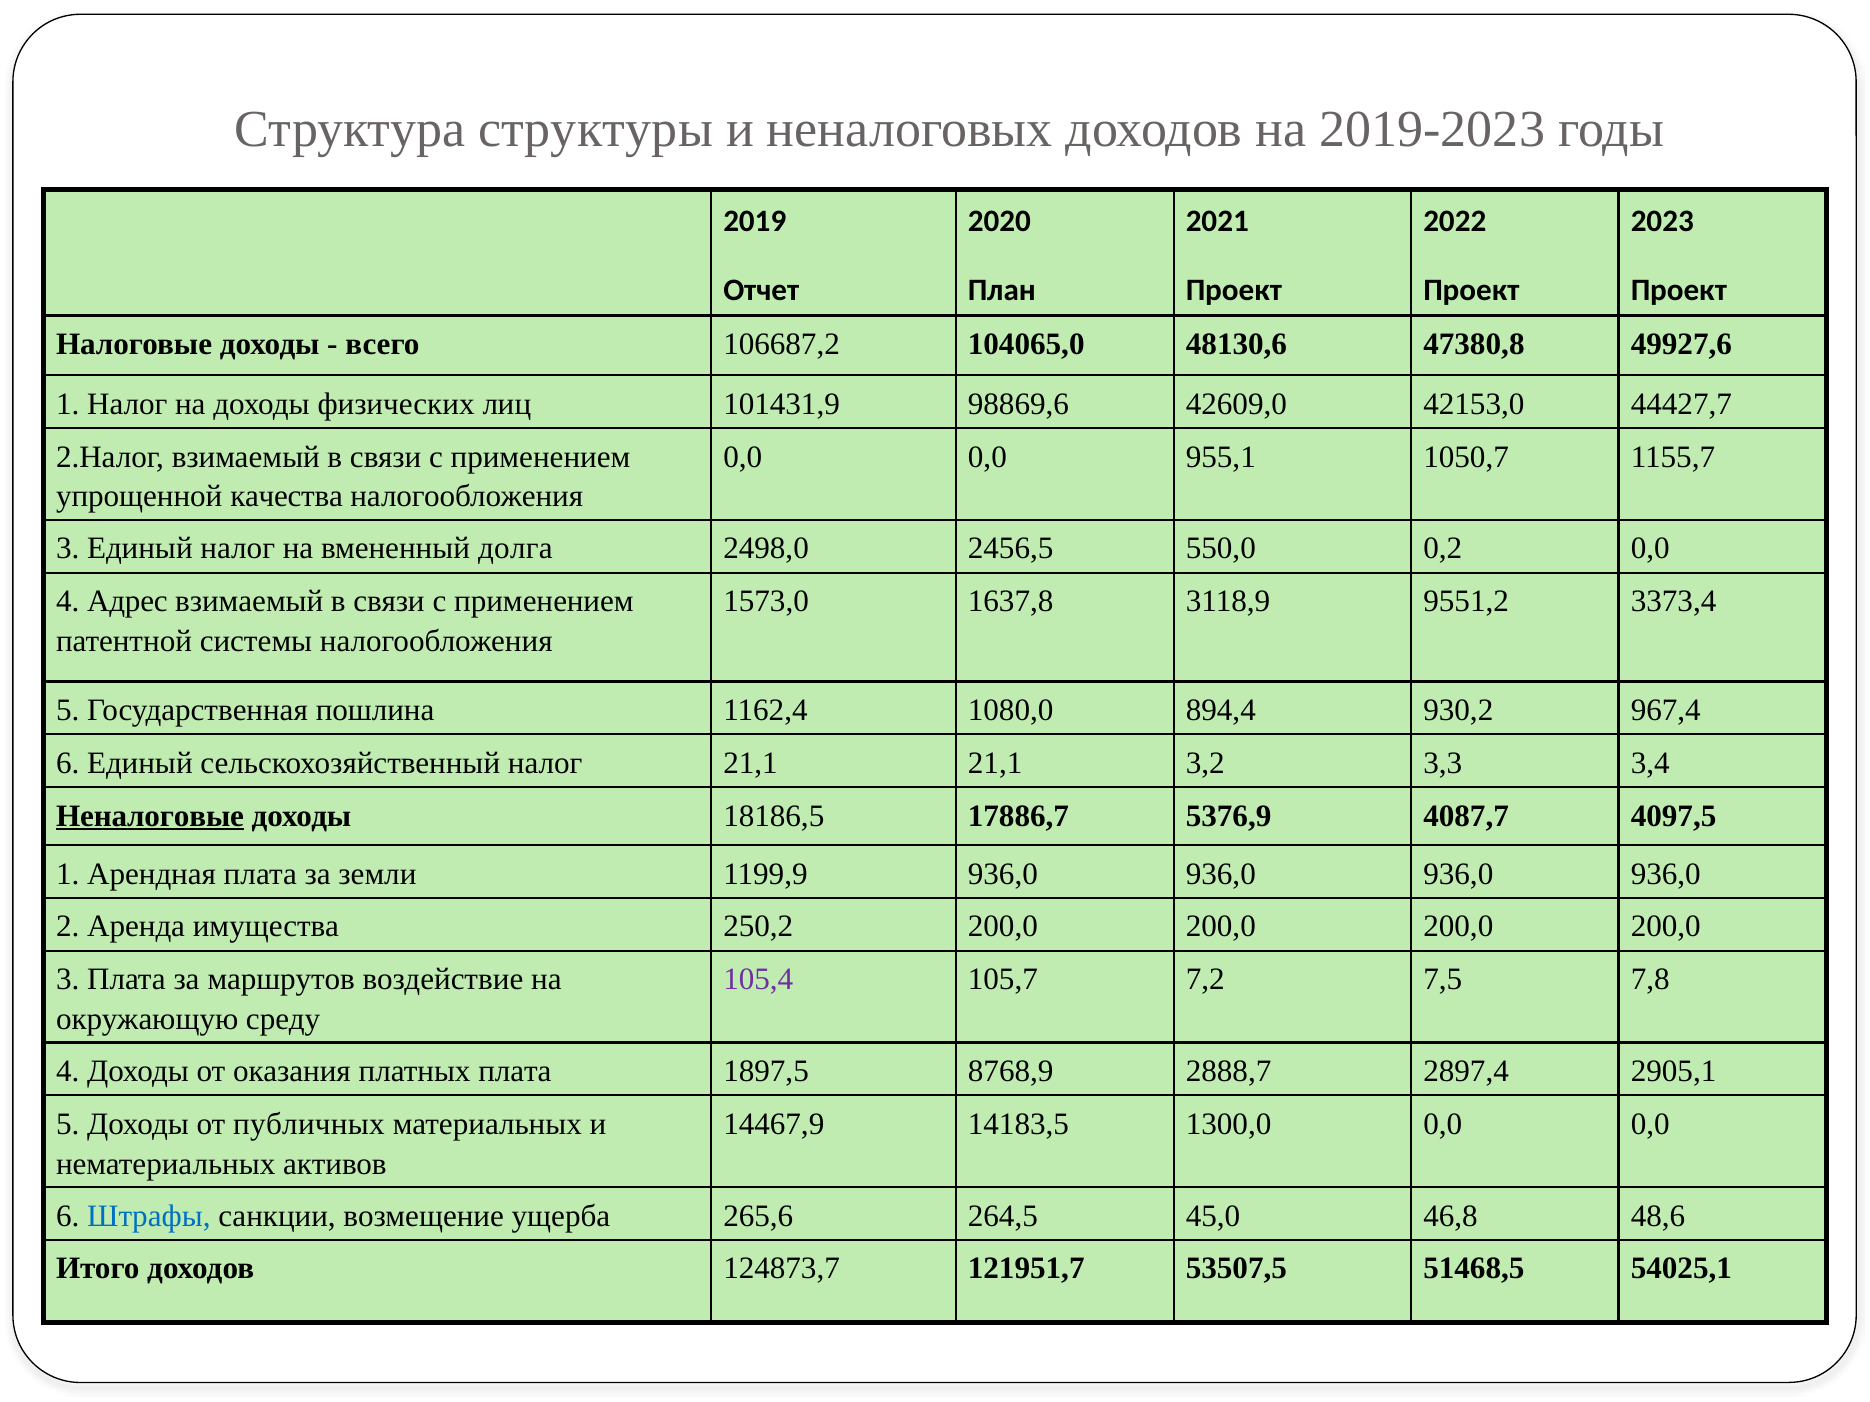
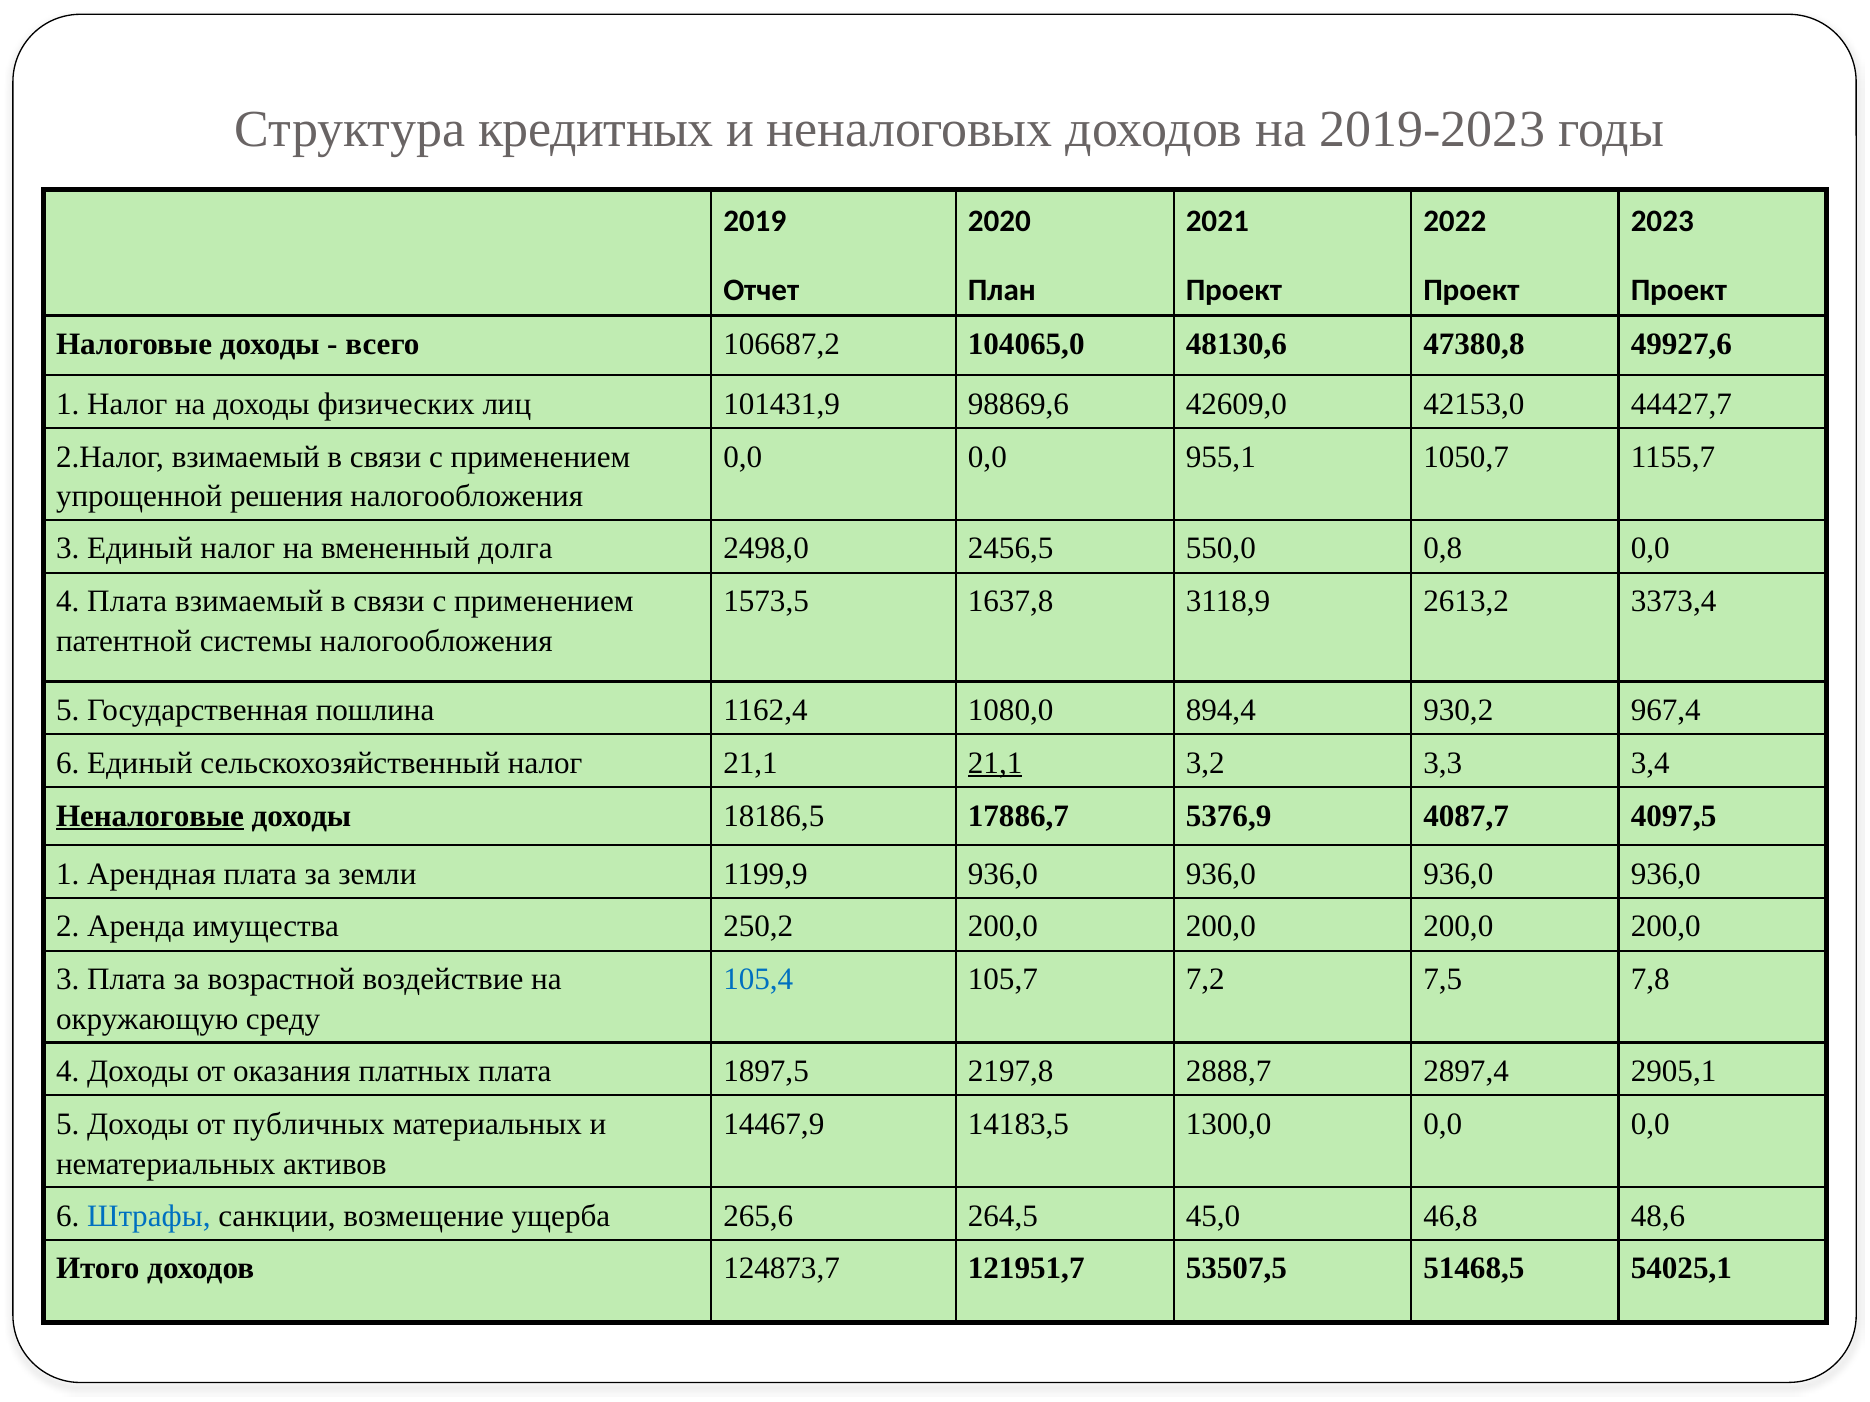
структуры: структуры -> кредитных
качества: качества -> решения
0,2: 0,2 -> 0,8
4 Адрес: Адрес -> Плата
1573,0: 1573,0 -> 1573,5
9551,2: 9551,2 -> 2613,2
21,1 at (995, 763) underline: none -> present
маршрутов: маршрутов -> возрастной
105,4 colour: purple -> blue
8768,9: 8768,9 -> 2197,8
